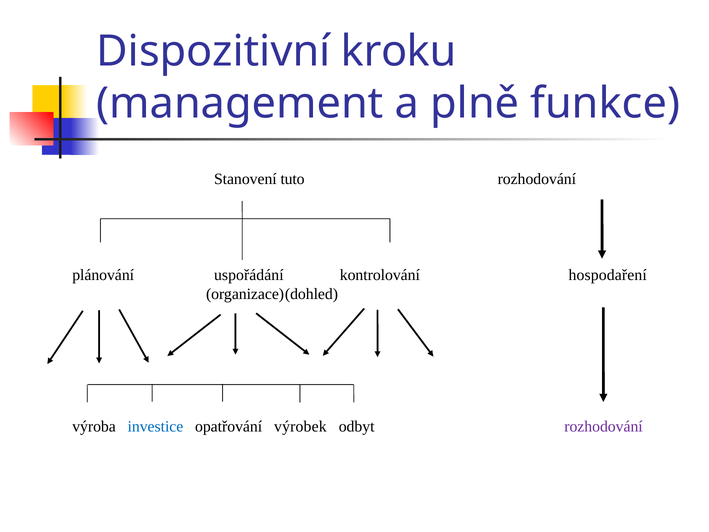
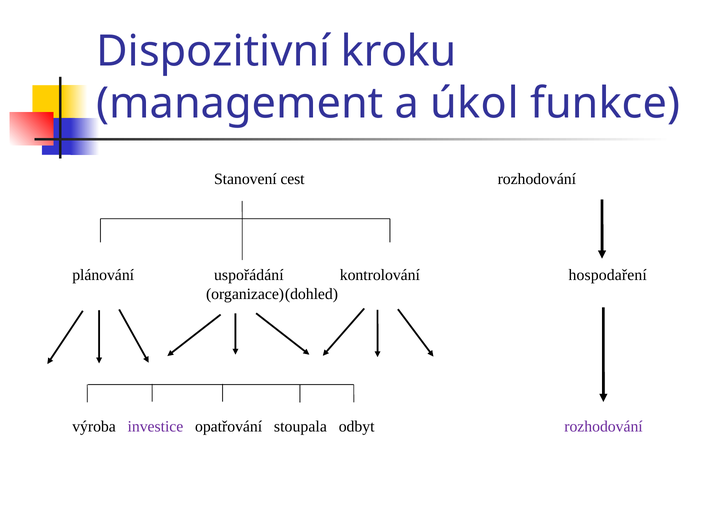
plně: plně -> úkol
tuto: tuto -> cest
investice colour: blue -> purple
výrobek: výrobek -> stoupala
